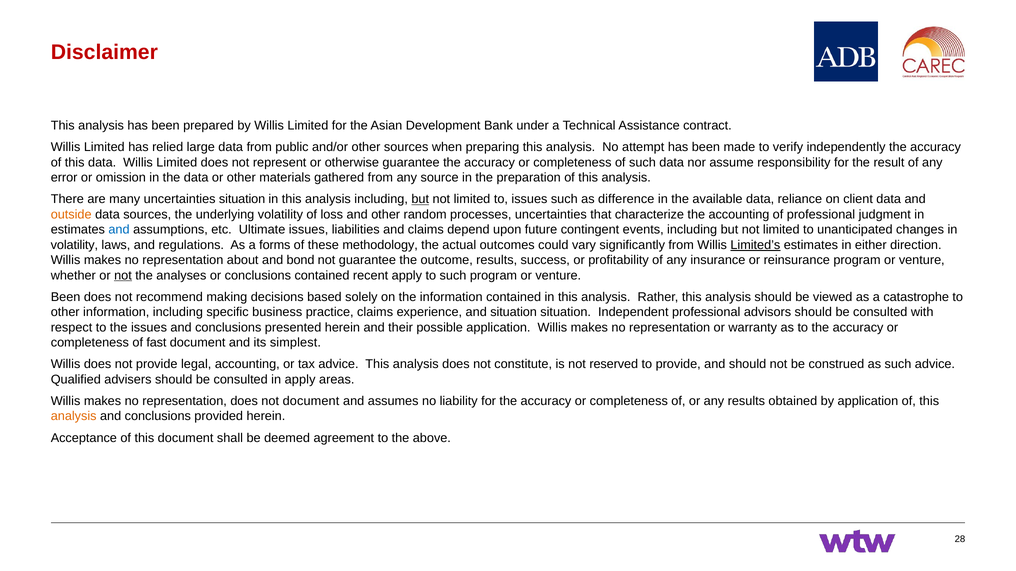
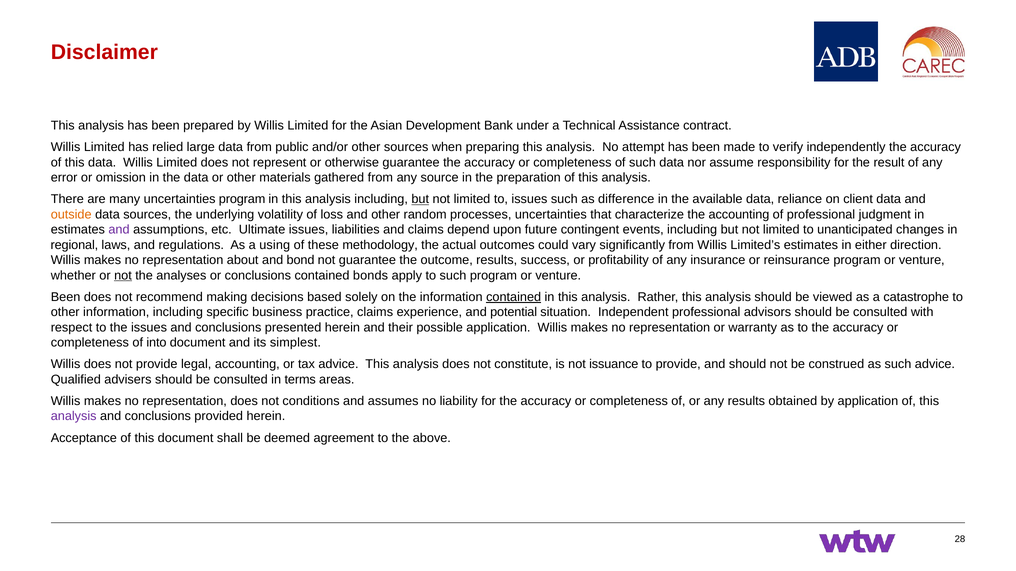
uncertainties situation: situation -> program
and at (119, 230) colour: blue -> purple
volatility at (74, 245): volatility -> regional
forms: forms -> using
Limited’s underline: present -> none
recent: recent -> bonds
contained at (514, 297) underline: none -> present
and situation: situation -> potential
fast: fast -> into
reserved: reserved -> issuance
in apply: apply -> terms
not document: document -> conditions
analysis at (74, 417) colour: orange -> purple
